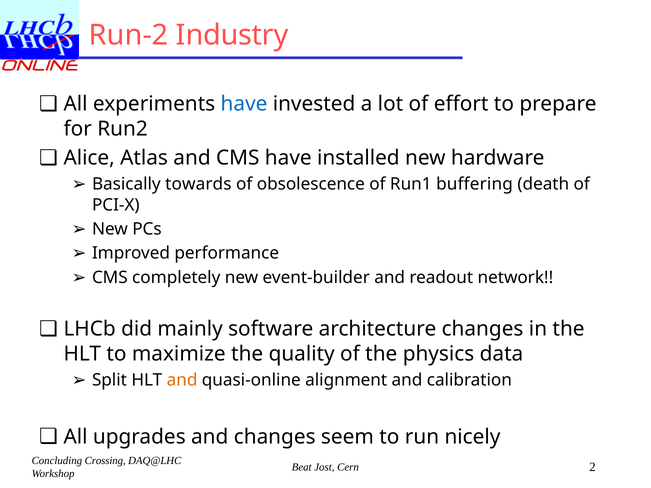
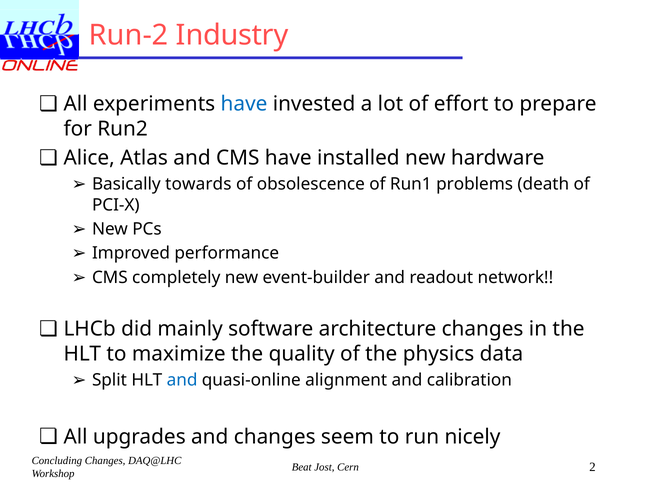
buffering: buffering -> problems
and at (182, 380) colour: orange -> blue
Concluding Crossing: Crossing -> Changes
